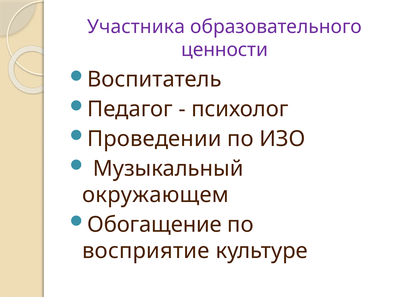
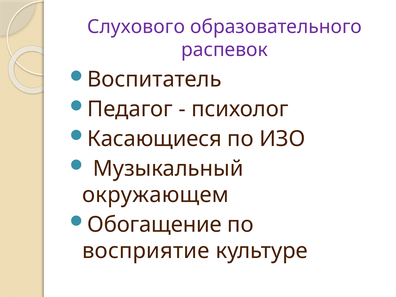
Участника: Участника -> Слухового
ценности: ценности -> распевок
Проведении: Проведении -> Касающиеся
